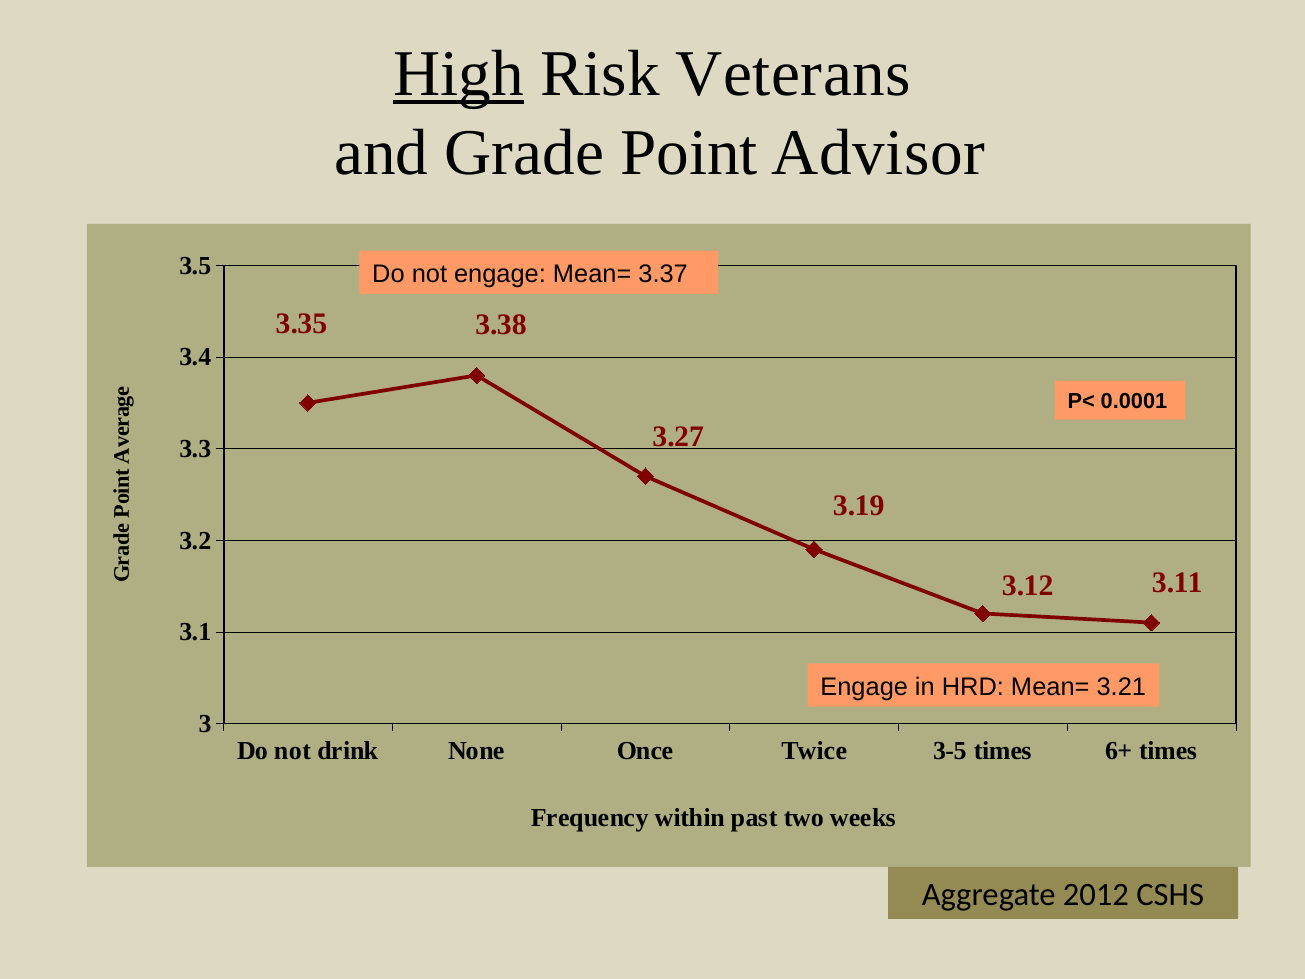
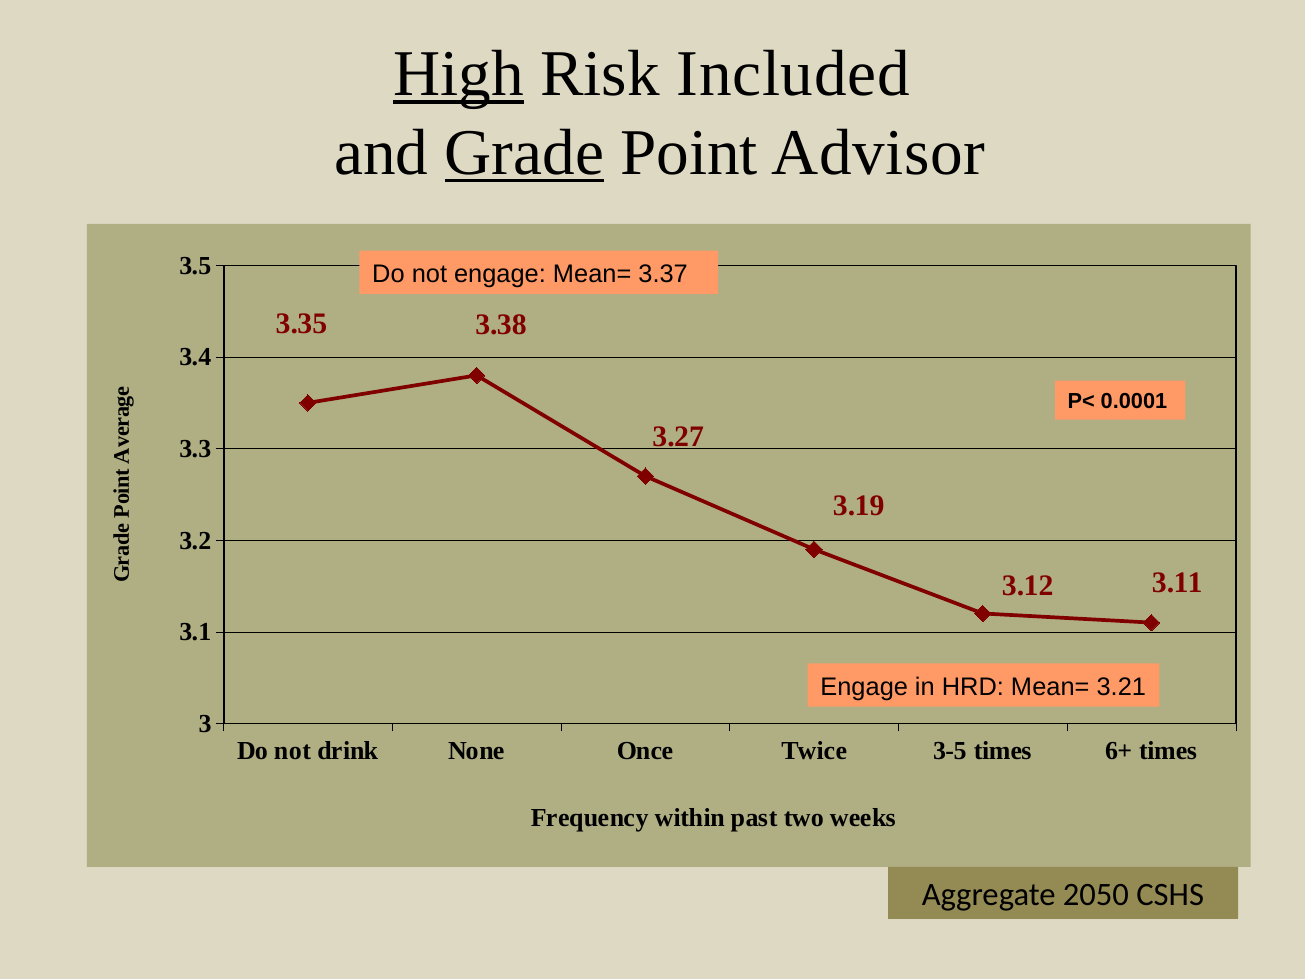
Veterans: Veterans -> Included
Grade underline: none -> present
2012: 2012 -> 2050
